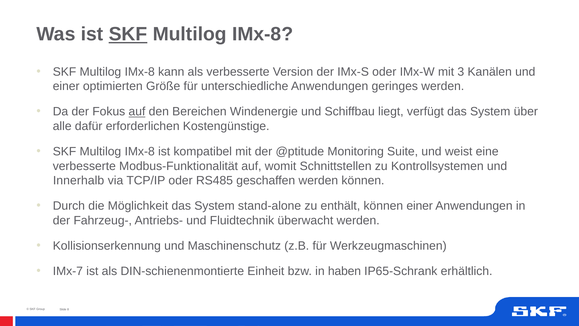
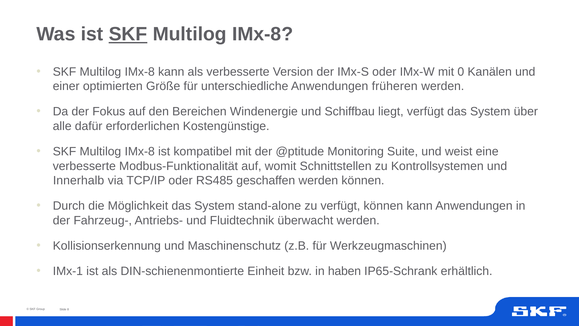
3: 3 -> 0
geringes: geringes -> früheren
auf at (137, 112) underline: present -> none
zu enthält: enthält -> verfügt
können einer: einer -> kann
IMx-7: IMx-7 -> IMx-1
